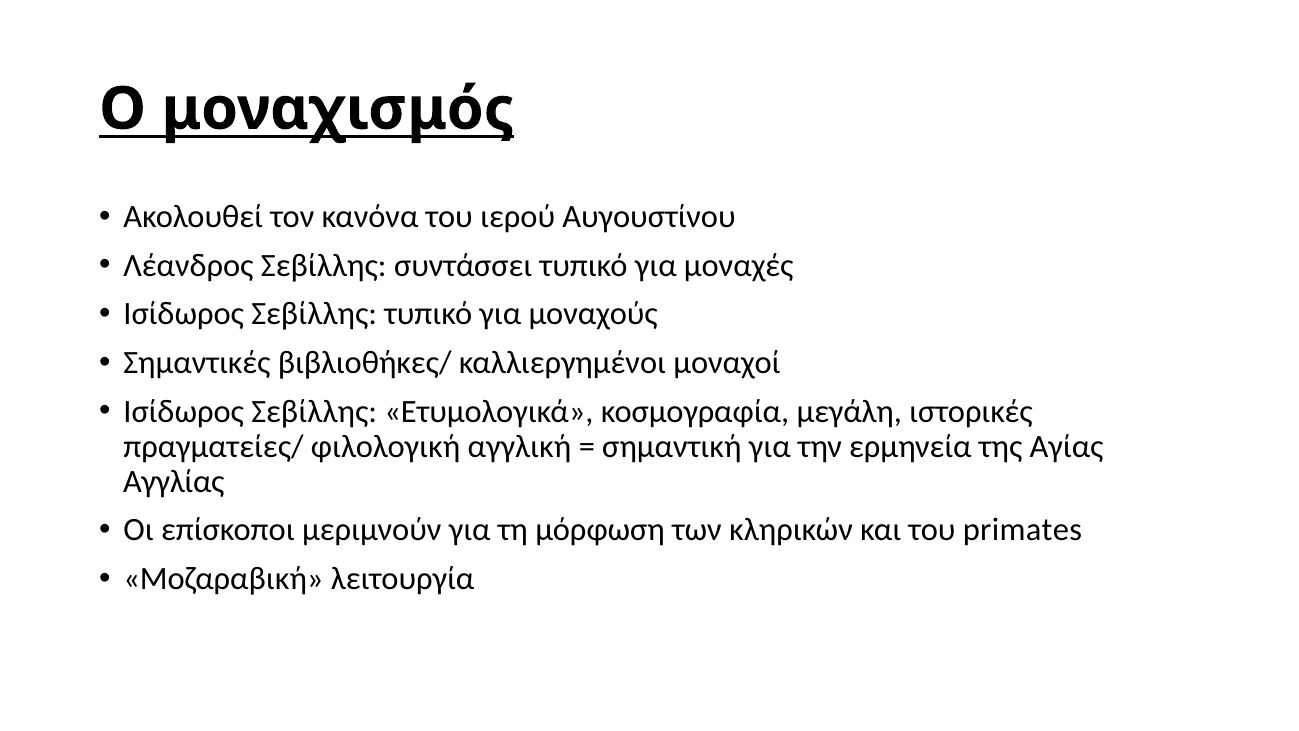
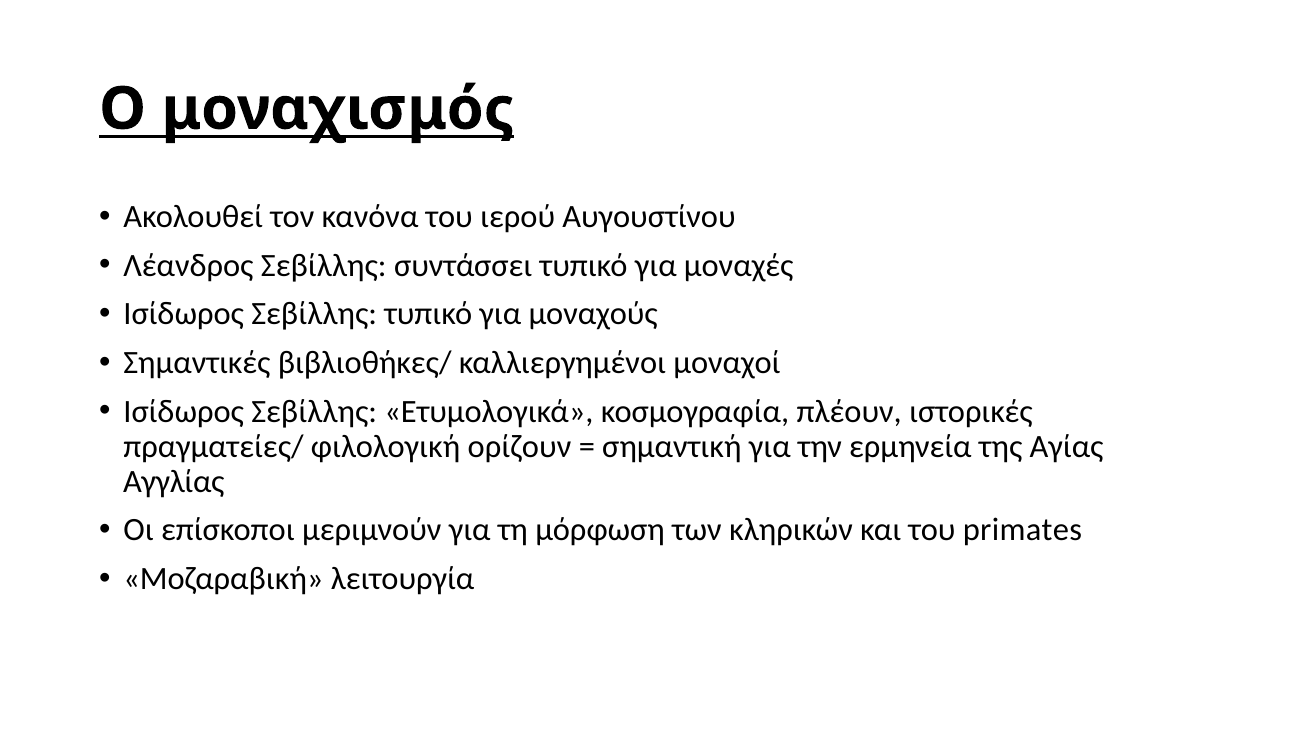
μεγάλη: μεγάλη -> πλέουν
αγγλική: αγγλική -> ορίζουν
